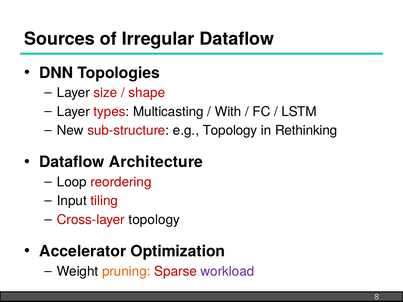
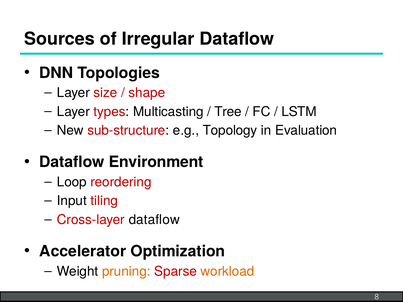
With: With -> Tree
Rethinking: Rethinking -> Evaluation
Architecture: Architecture -> Environment
Cross-layer topology: topology -> dataflow
workload colour: purple -> orange
